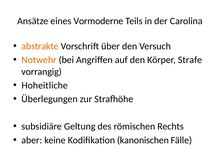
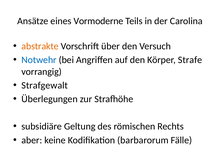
Notwehr colour: orange -> blue
Hoheitliche: Hoheitliche -> Strafgewalt
kanonischen: kanonischen -> barbarorum
